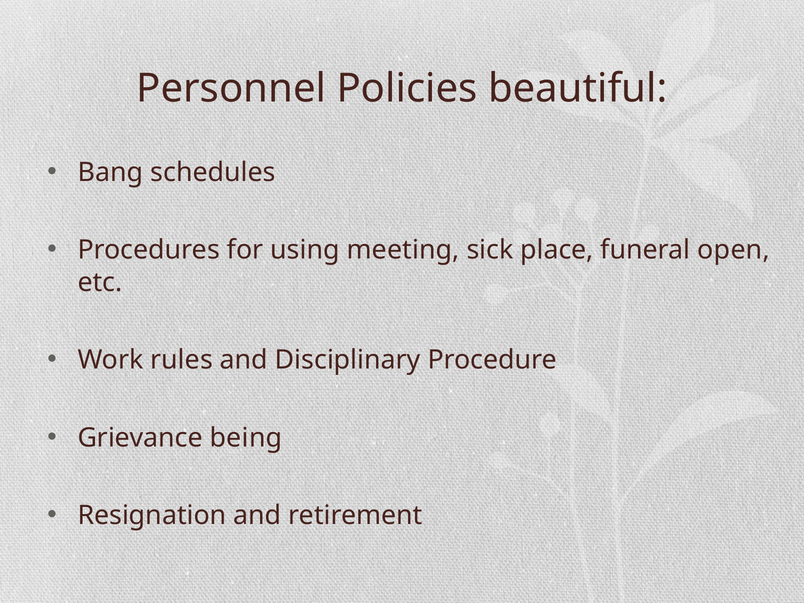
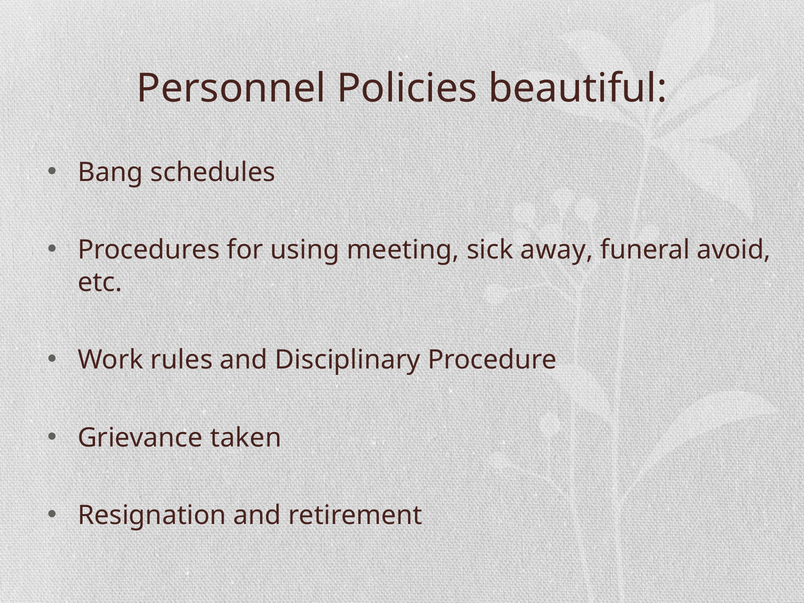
place: place -> away
open: open -> avoid
being: being -> taken
